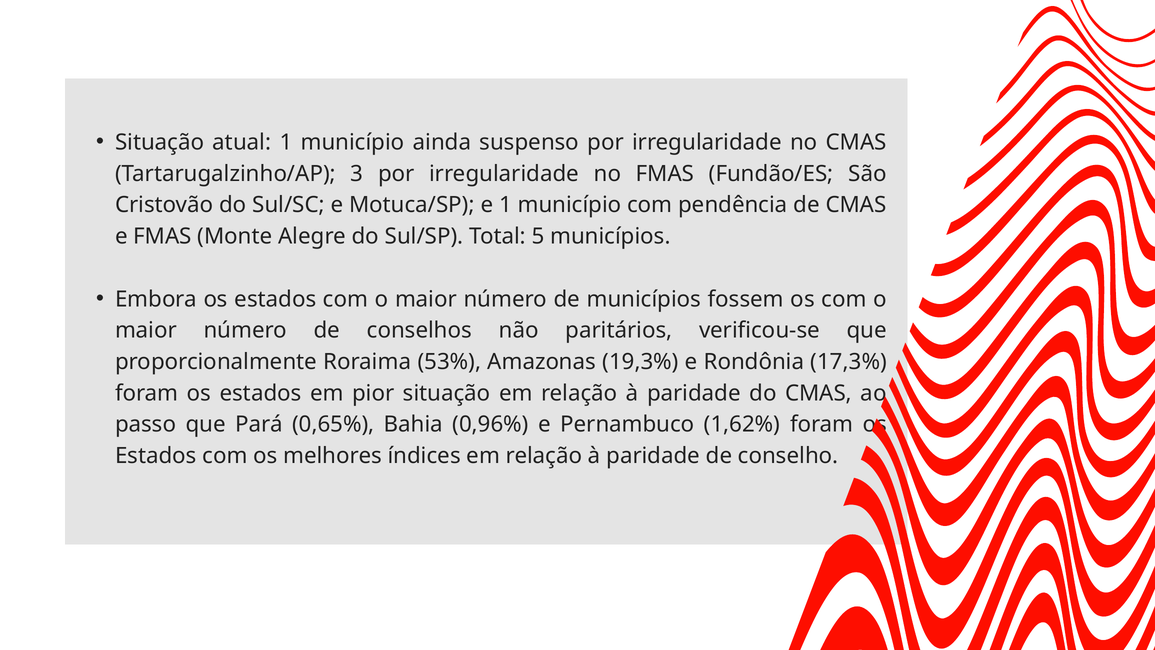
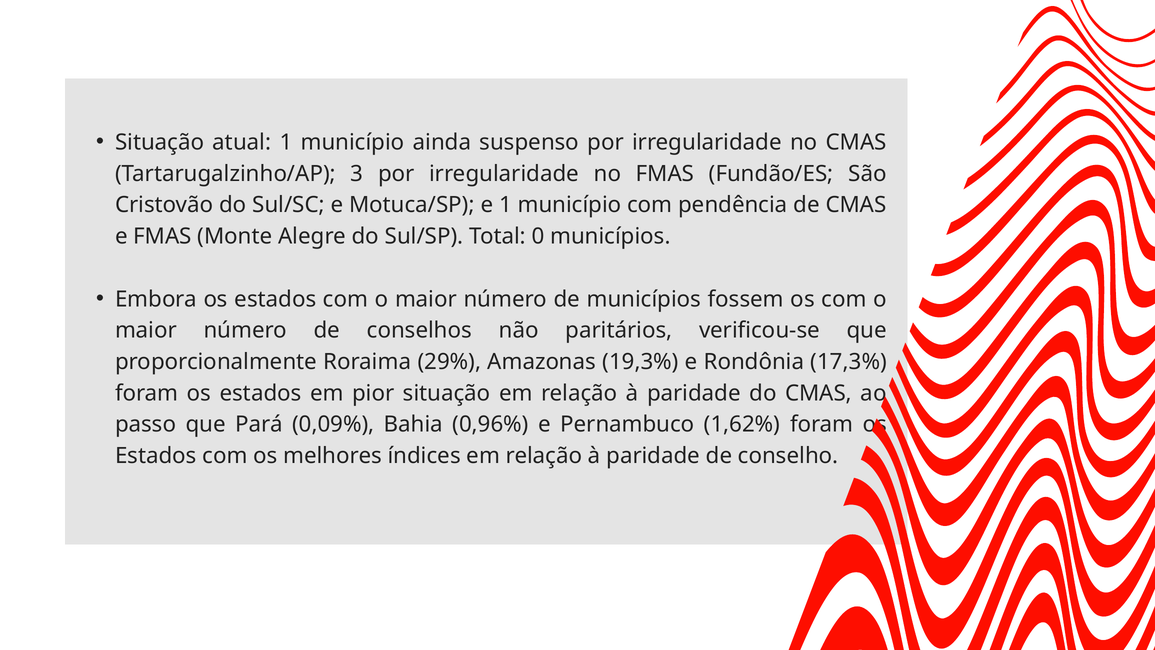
5: 5 -> 0
53%: 53% -> 29%
0,65%: 0,65% -> 0,09%
